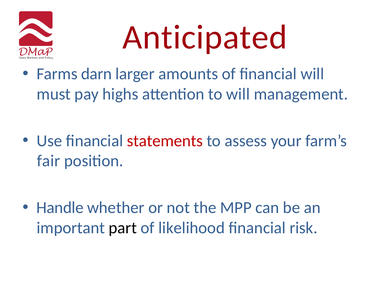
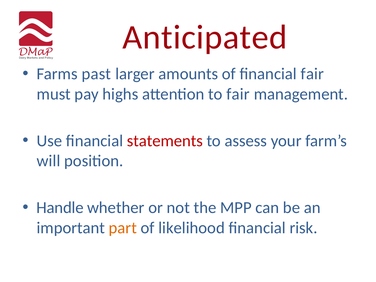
darn: darn -> past
financial will: will -> fair
to will: will -> fair
fair: fair -> will
part colour: black -> orange
